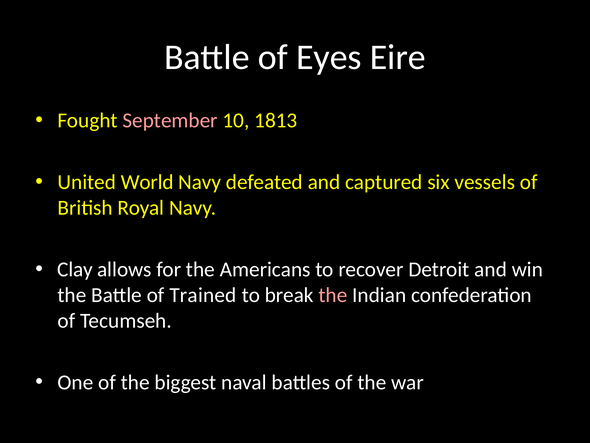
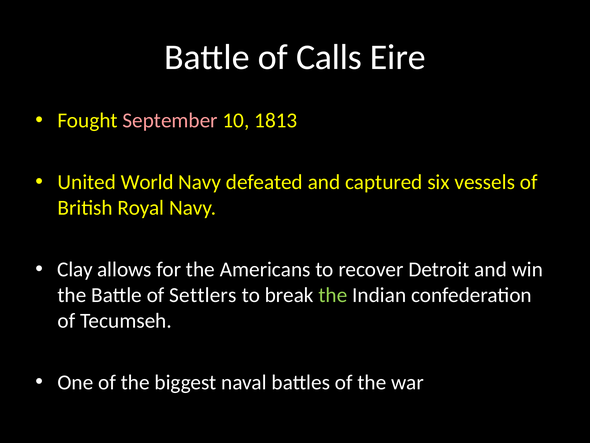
Eyes: Eyes -> Calls
Trained: Trained -> Settlers
the at (333, 295) colour: pink -> light green
